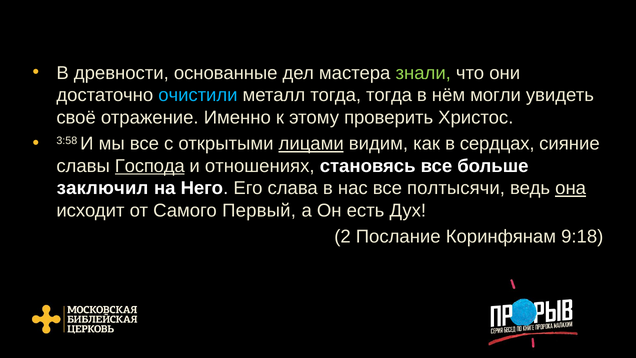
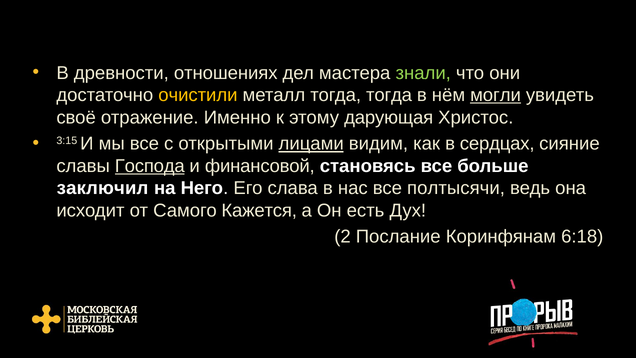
основанные: основанные -> отношениях
очистили colour: light blue -> yellow
могли underline: none -> present
проверить: проверить -> дарующая
3:58: 3:58 -> 3:15
отношениях: отношениях -> финансовой
она underline: present -> none
Первый: Первый -> Кажется
9:18: 9:18 -> 6:18
